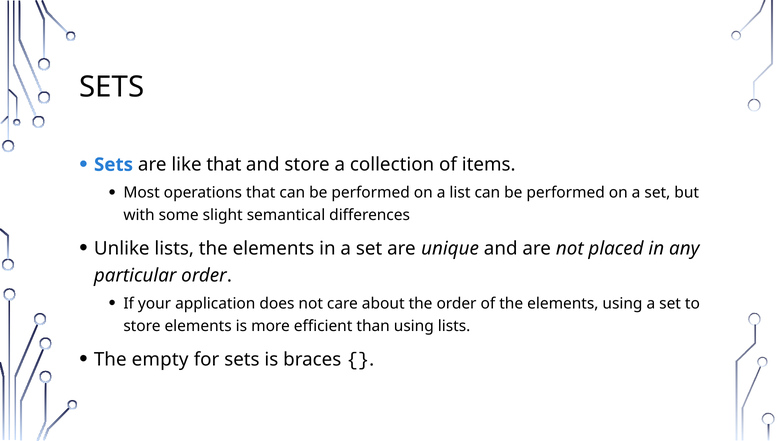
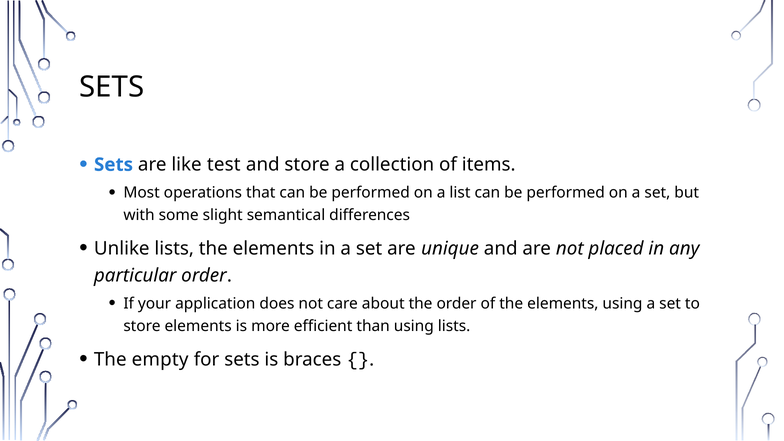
like that: that -> test
